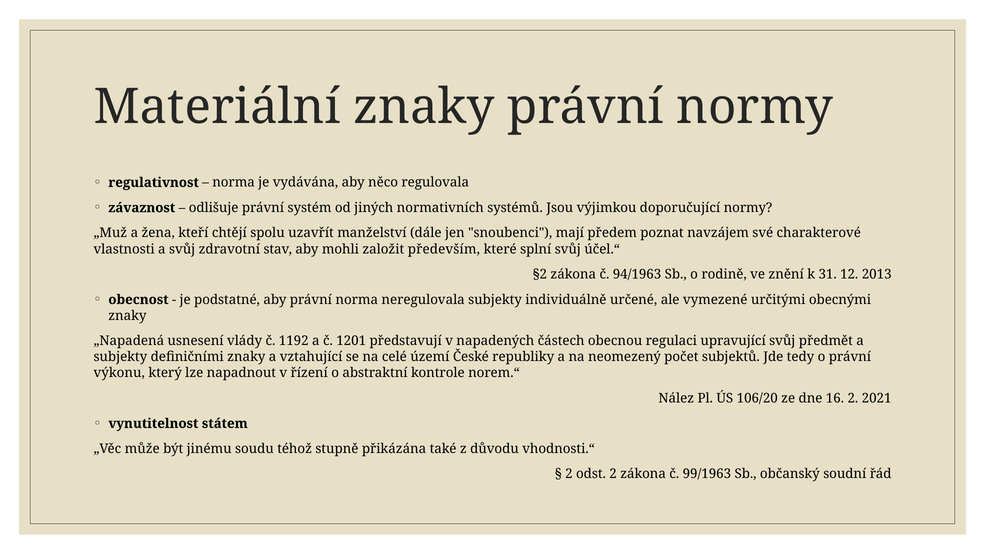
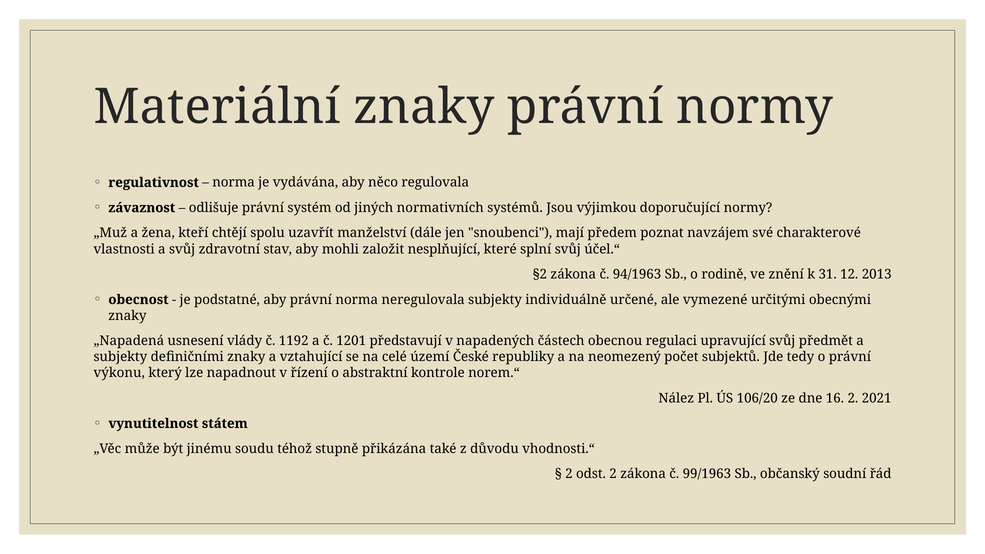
především: především -> nesplňující
